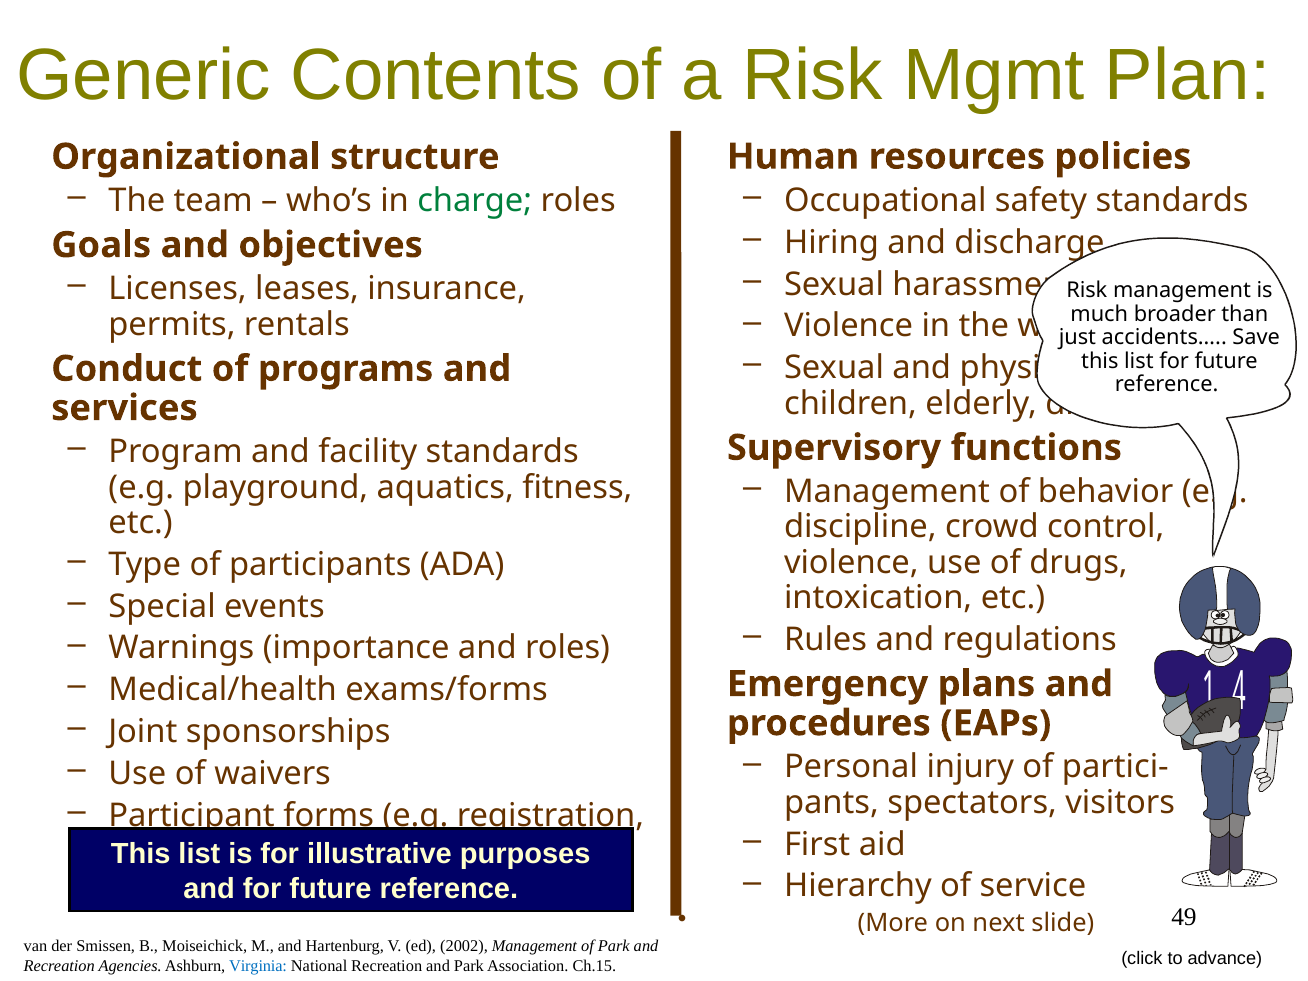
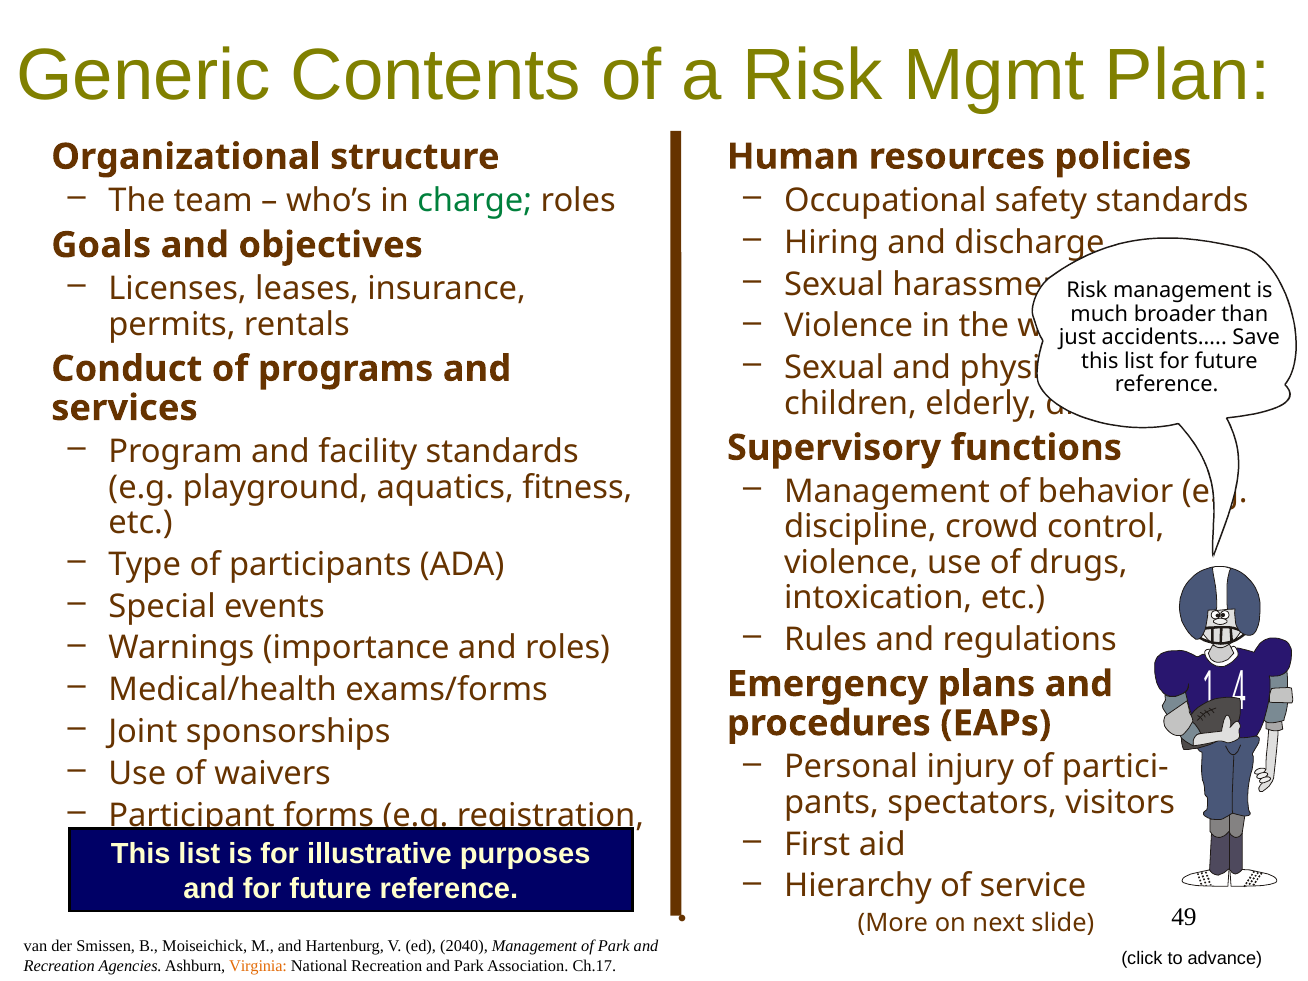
2002: 2002 -> 2040
Virginia colour: blue -> orange
Ch.15: Ch.15 -> Ch.17
